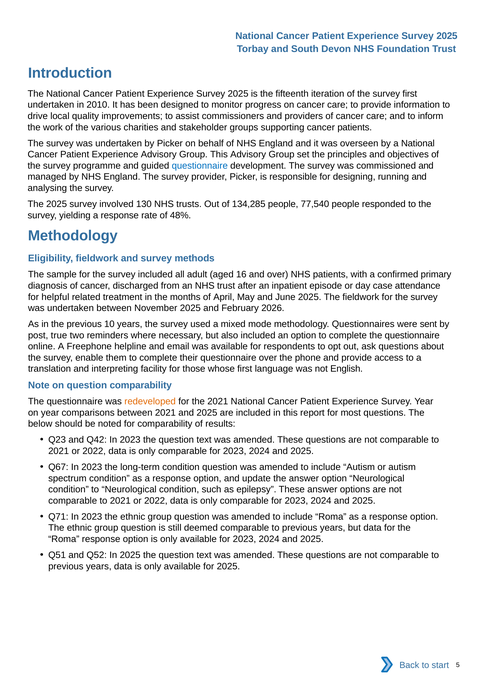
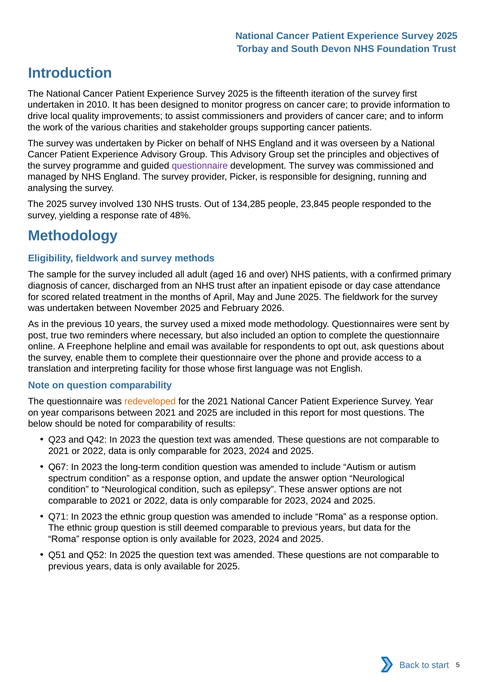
questionnaire at (200, 166) colour: blue -> purple
77,540: 77,540 -> 23,845
helpful: helpful -> scored
